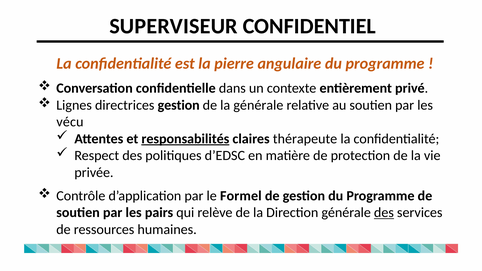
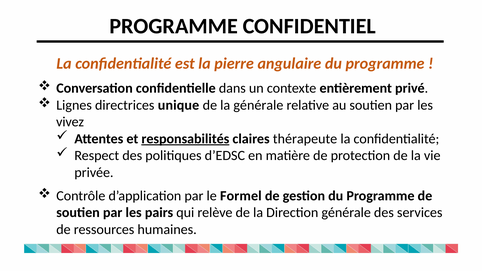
SUPERVISEUR at (174, 26): SUPERVISEUR -> PROGRAMME
directrices gestion: gestion -> unique
vécu: vécu -> vivez
des at (384, 213) underline: present -> none
